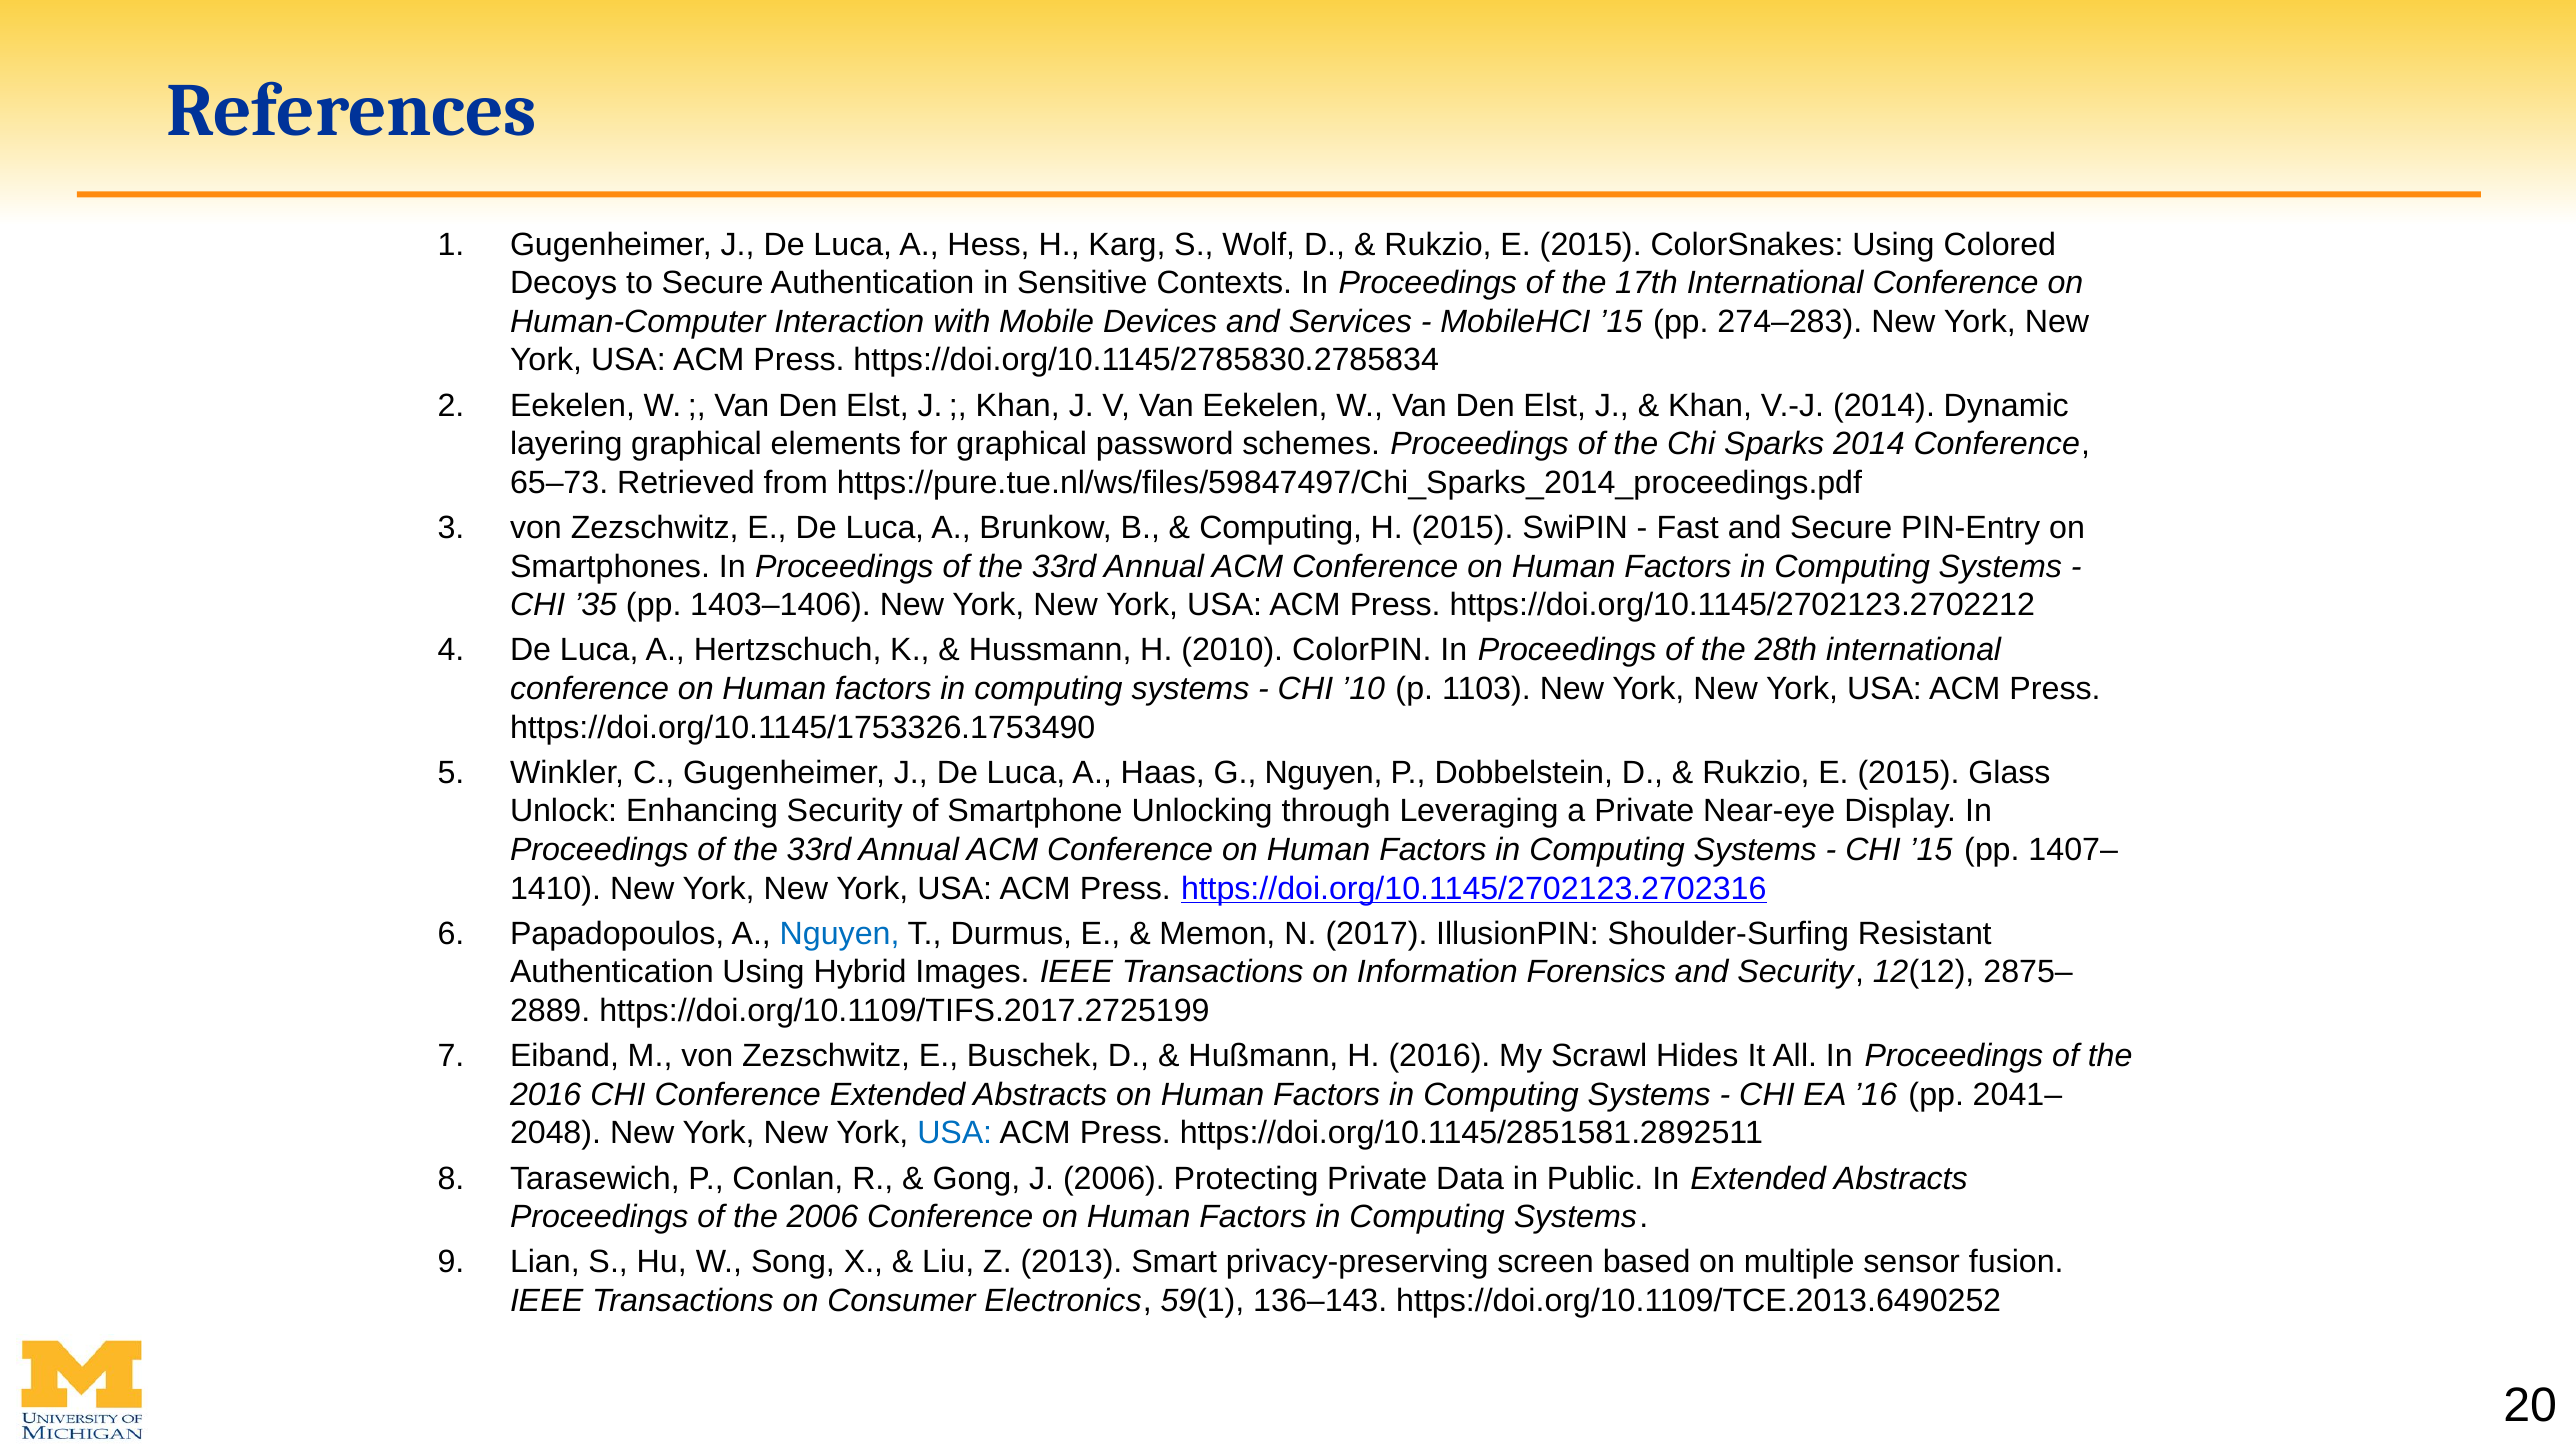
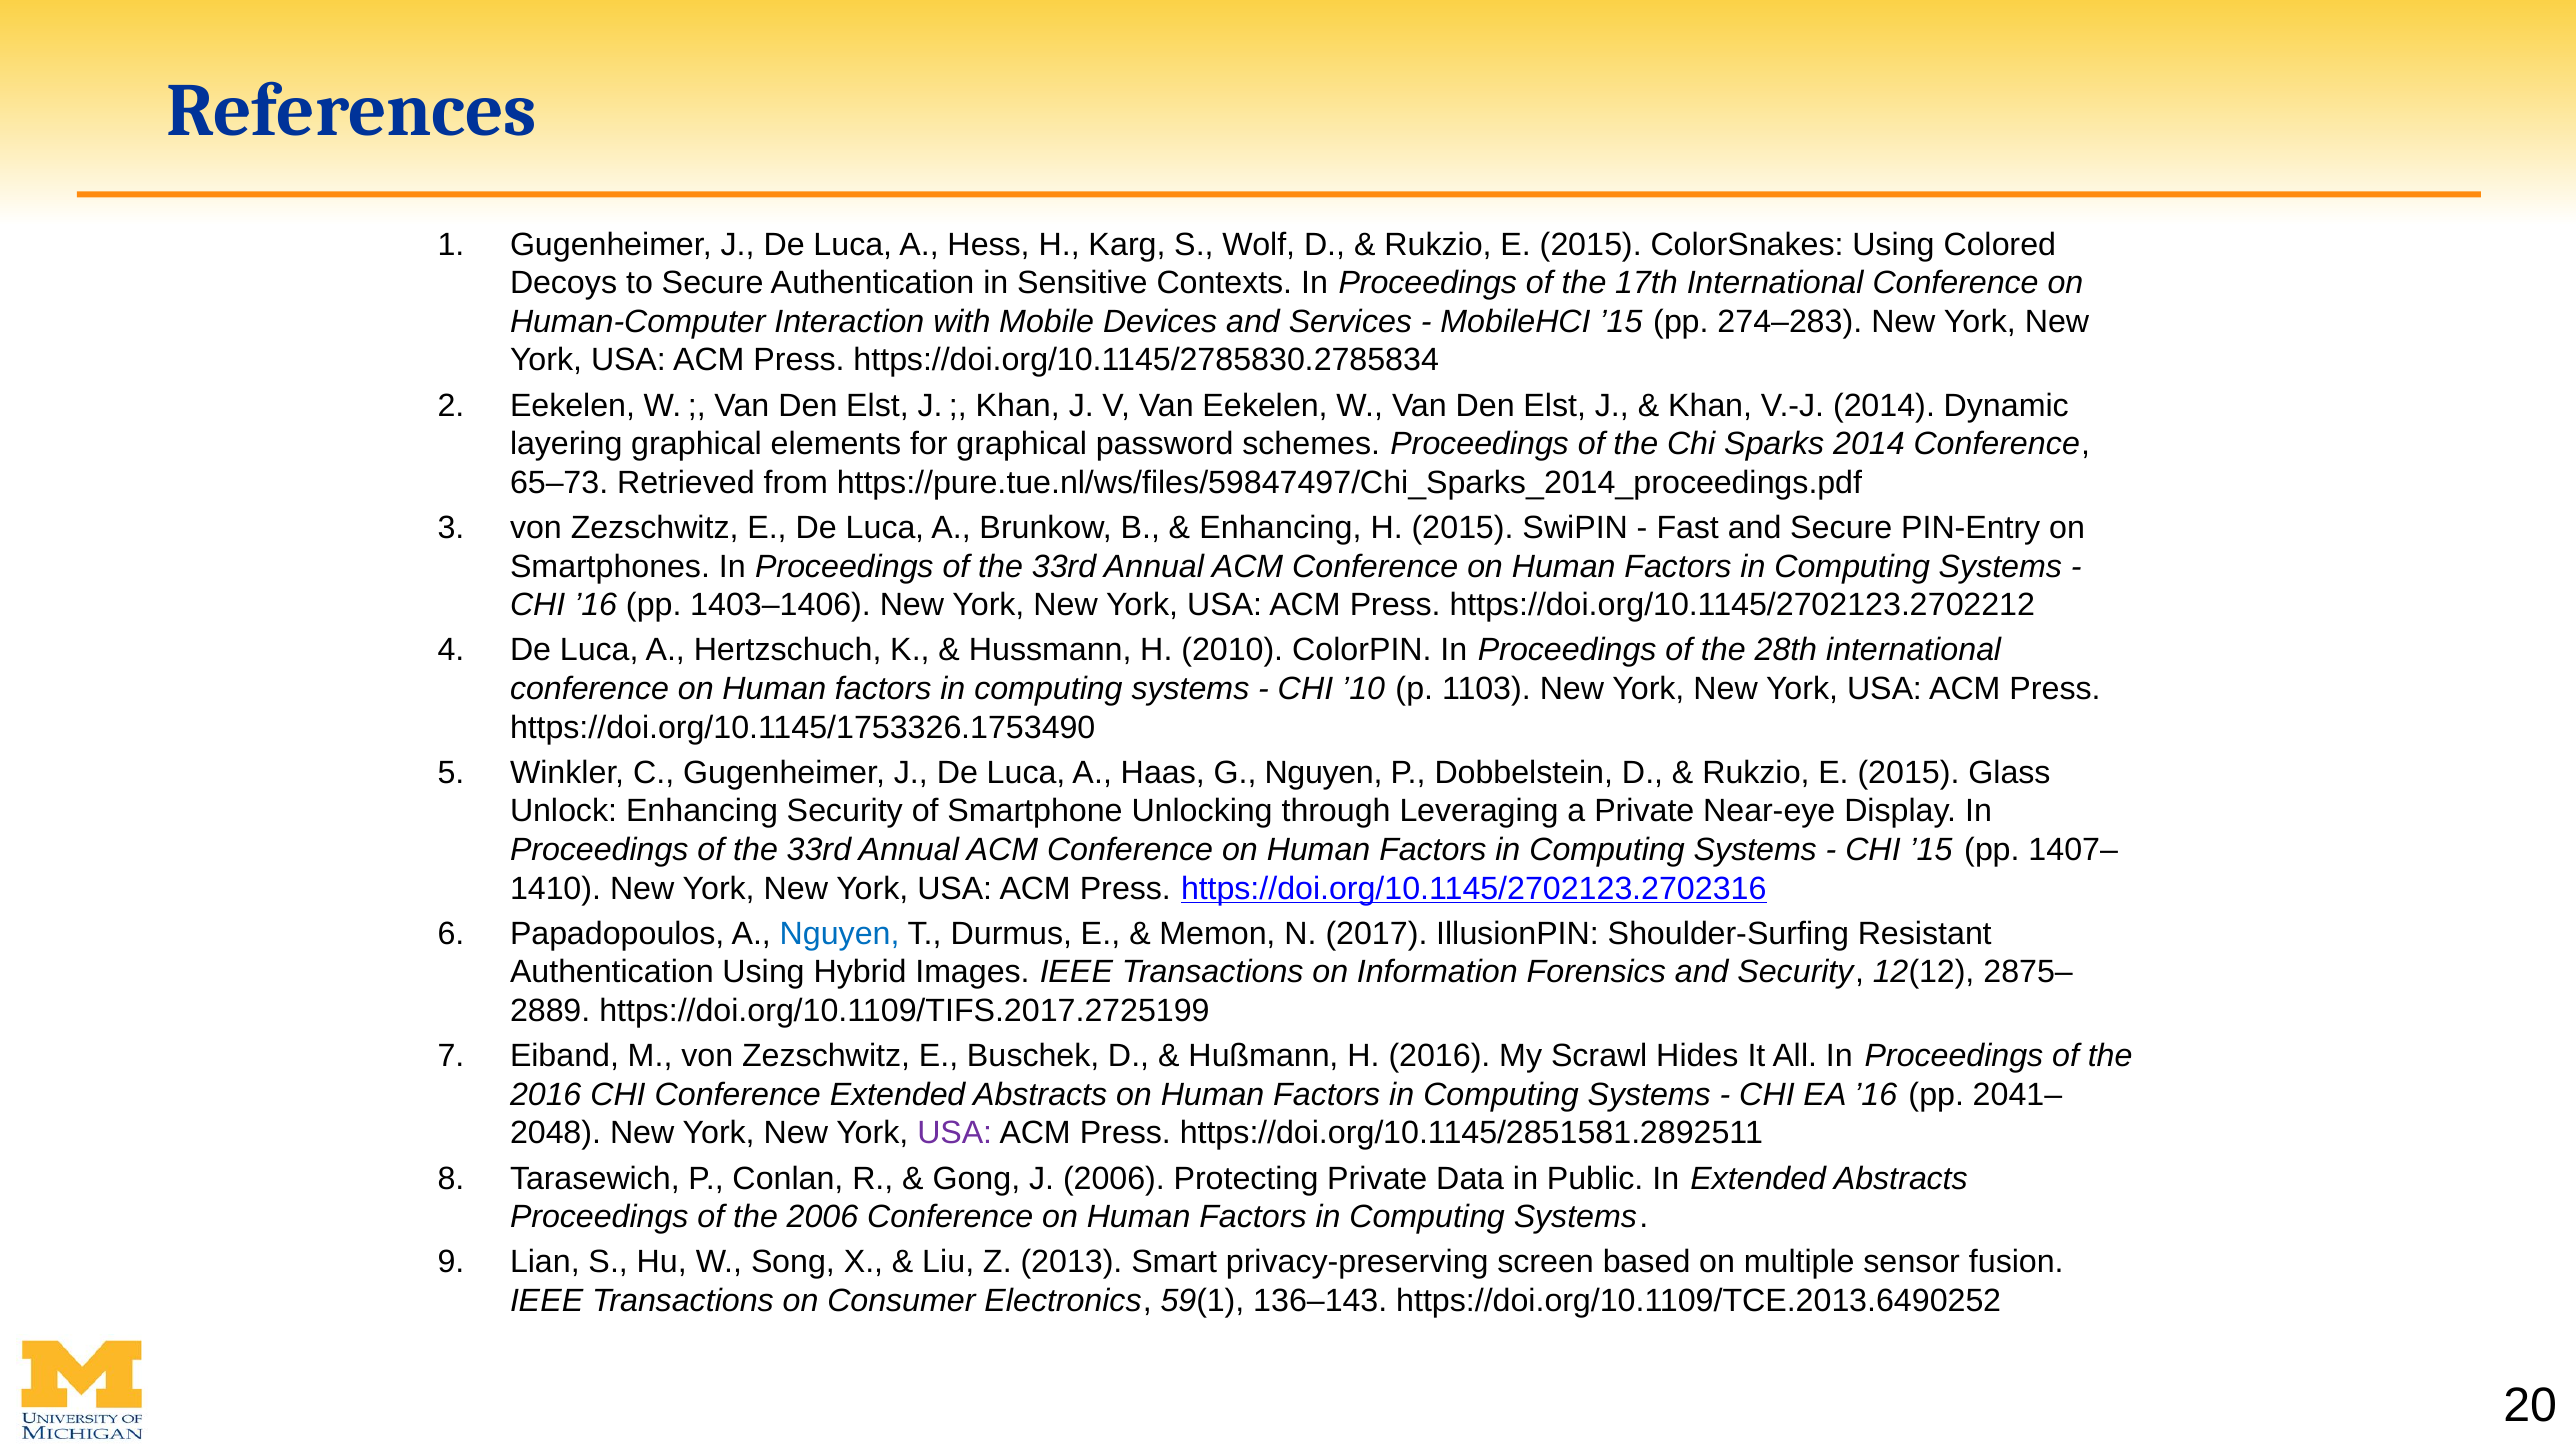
Computing at (1281, 528): Computing -> Enhancing
CHI ’35: ’35 -> ’16
USA at (955, 1133) colour: blue -> purple
